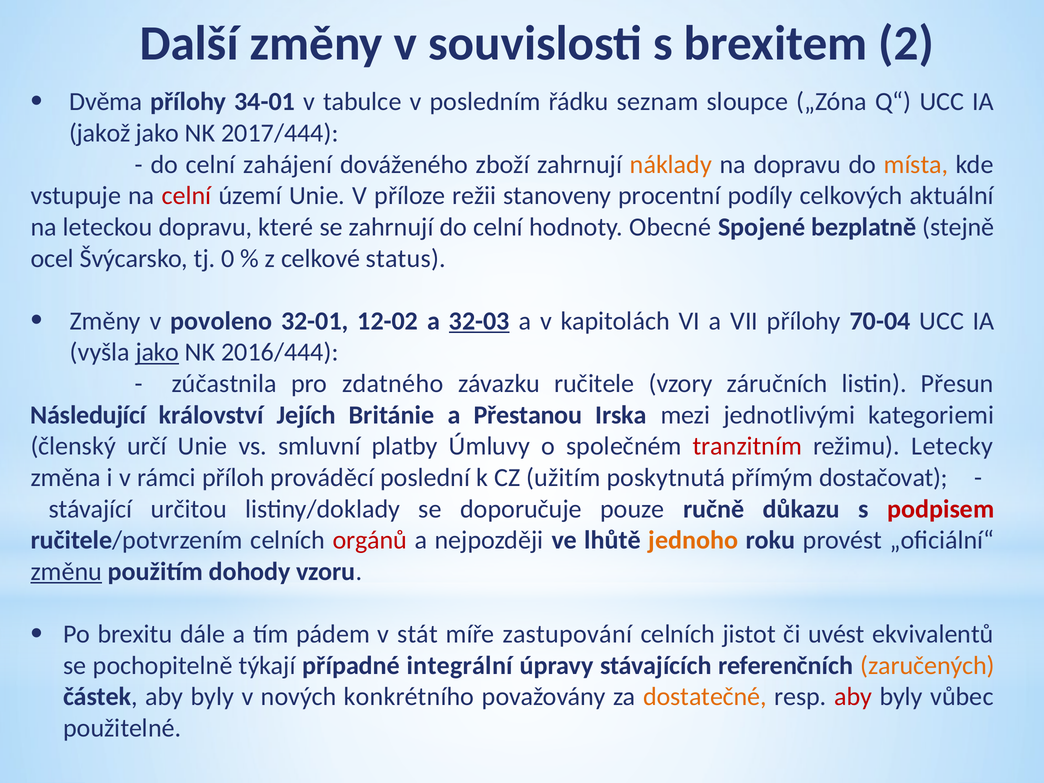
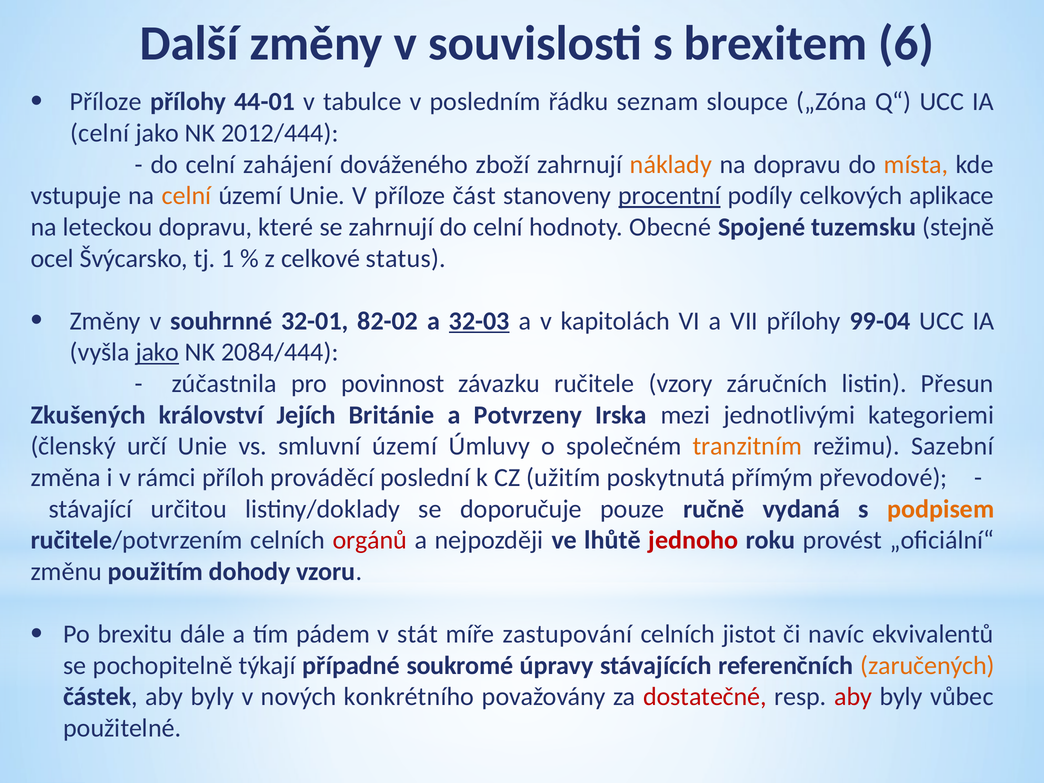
2: 2 -> 6
Dvěma at (106, 102): Dvěma -> Příloze
34-01: 34-01 -> 44-01
jakož at (100, 133): jakož -> celní
2017/444: 2017/444 -> 2012/444
celní at (187, 196) colour: red -> orange
režii: režii -> část
procentní underline: none -> present
aktuální: aktuální -> aplikace
bezplatně: bezplatně -> tuzemsku
0: 0 -> 1
povoleno: povoleno -> souhrnné
12-02: 12-02 -> 82-02
70-04: 70-04 -> 99-04
2016/444: 2016/444 -> 2084/444
zdatného: zdatného -> povinnost
Následující: Následující -> Zkušených
Přestanou: Přestanou -> Potvrzeny
smluvní platby: platby -> území
tranzitním colour: red -> orange
Letecky: Letecky -> Sazební
dostačovat: dostačovat -> převodové
důkazu: důkazu -> vydaná
podpisem colour: red -> orange
jednoho colour: orange -> red
změnu underline: present -> none
uvést: uvést -> navíc
integrální: integrální -> soukromé
dostatečné colour: orange -> red
